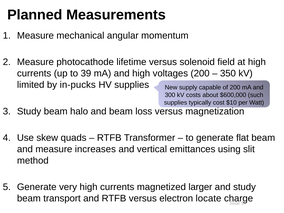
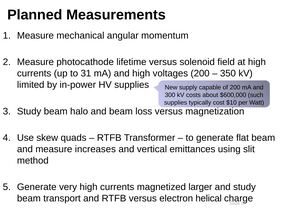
39: 39 -> 31
in-pucks: in-pucks -> in-power
locate: locate -> helical
